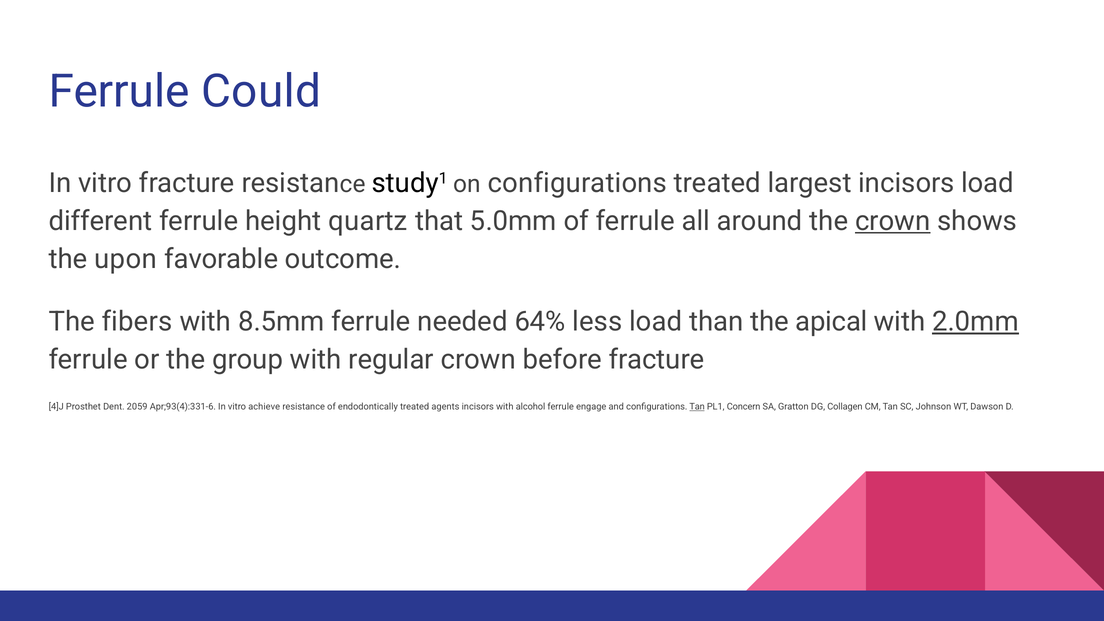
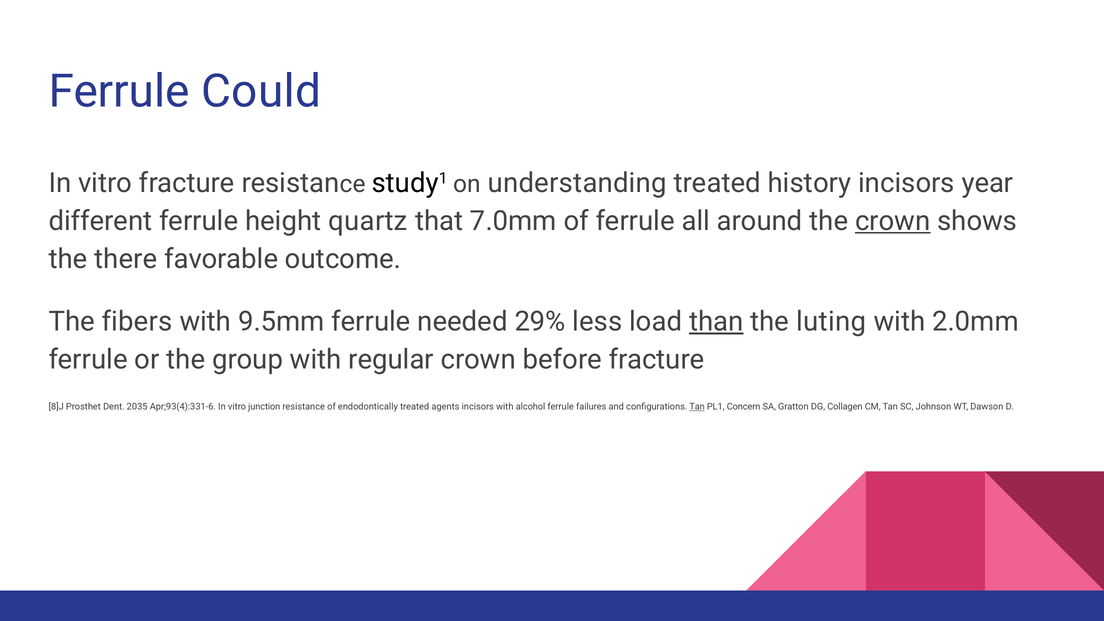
on configurations: configurations -> understanding
largest: largest -> history
incisors load: load -> year
5.0mm: 5.0mm -> 7.0mm
upon: upon -> there
8.5mm: 8.5mm -> 9.5mm
64%: 64% -> 29%
than underline: none -> present
apical: apical -> luting
2.0mm underline: present -> none
4]J: 4]J -> 8]J
2059: 2059 -> 2035
achieve: achieve -> junction
engage: engage -> failures
